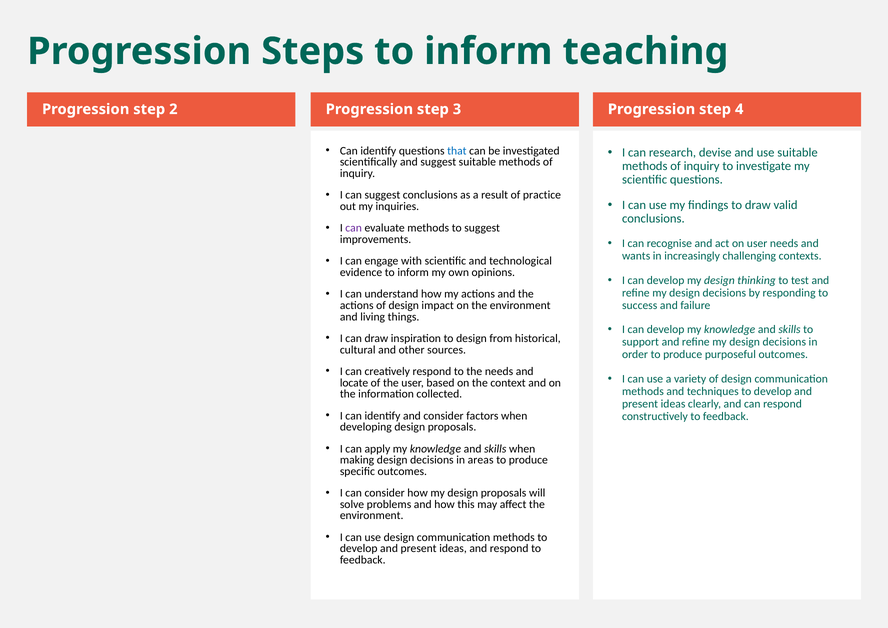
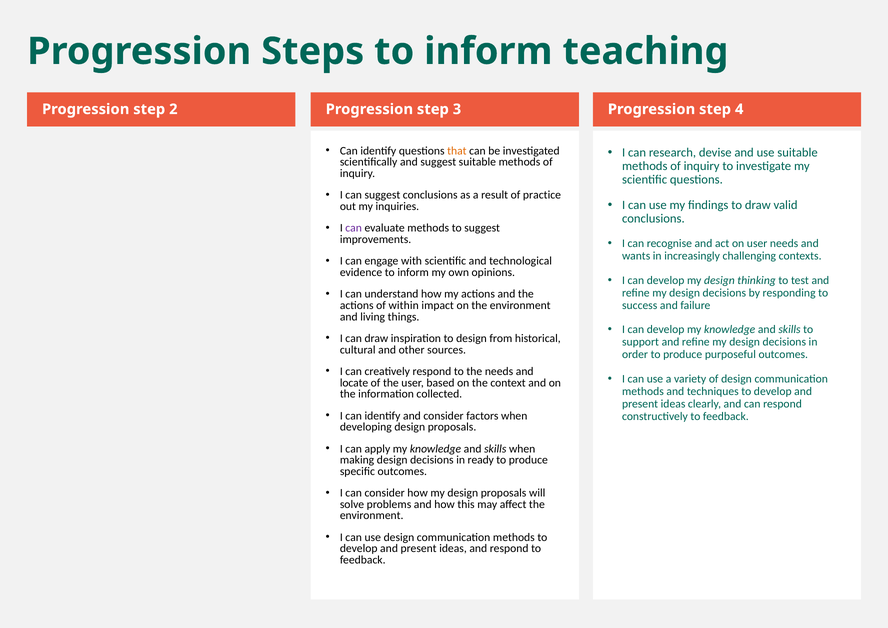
that colour: blue -> orange
actions of design: design -> within
areas: areas -> ready
